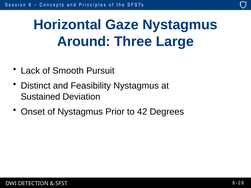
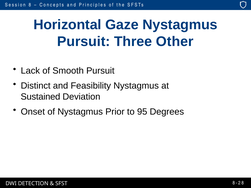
Around at (84, 42): Around -> Pursuit
Large: Large -> Other
42: 42 -> 95
